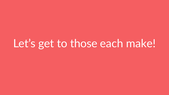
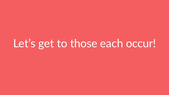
make: make -> occur
